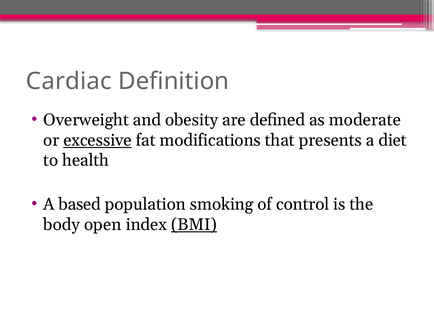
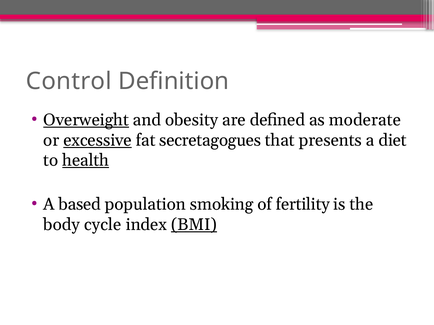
Cardiac: Cardiac -> Control
Overweight underline: none -> present
modifications: modifications -> secretagogues
health underline: none -> present
control: control -> fertility
open: open -> cycle
